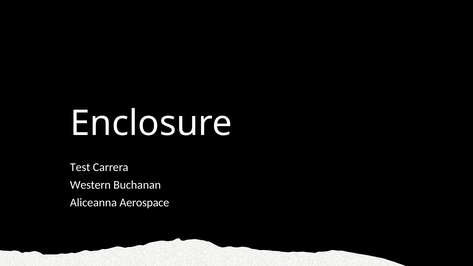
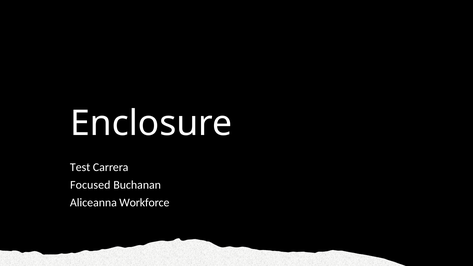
Western: Western -> Focused
Aerospace: Aerospace -> Workforce
